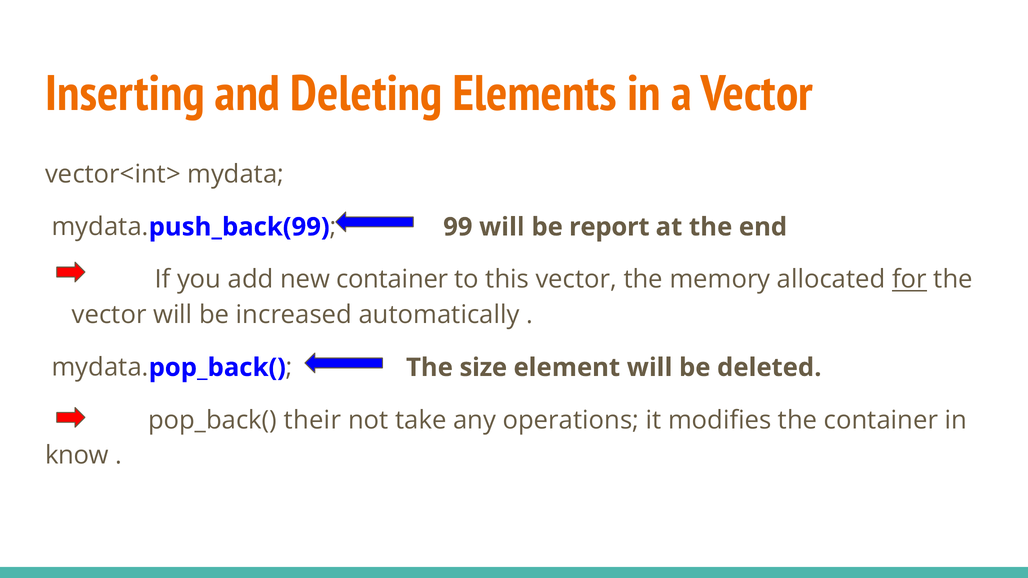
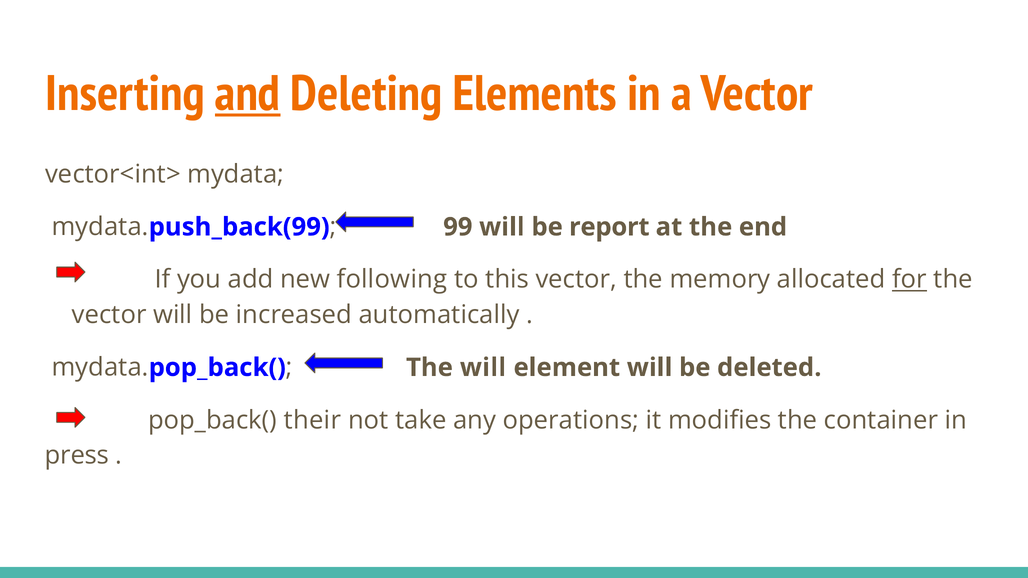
and underline: none -> present
new container: container -> following
The size: size -> will
know: know -> press
